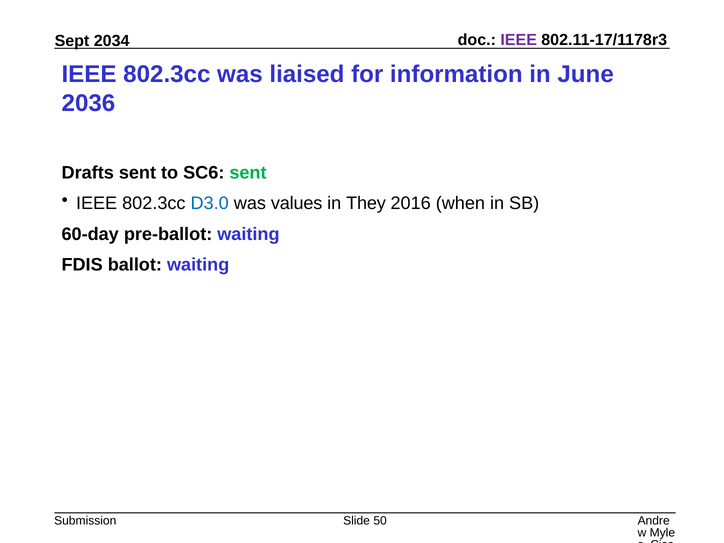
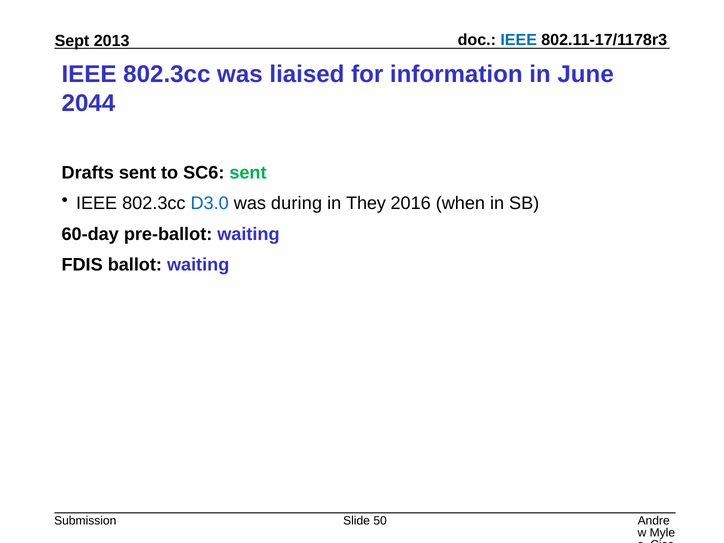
IEEE at (519, 40) colour: purple -> blue
2034: 2034 -> 2013
2036: 2036 -> 2044
values: values -> during
